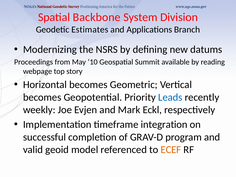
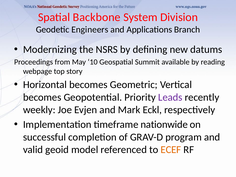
Estimates: Estimates -> Engineers
Leads colour: blue -> purple
integration: integration -> nationwide
